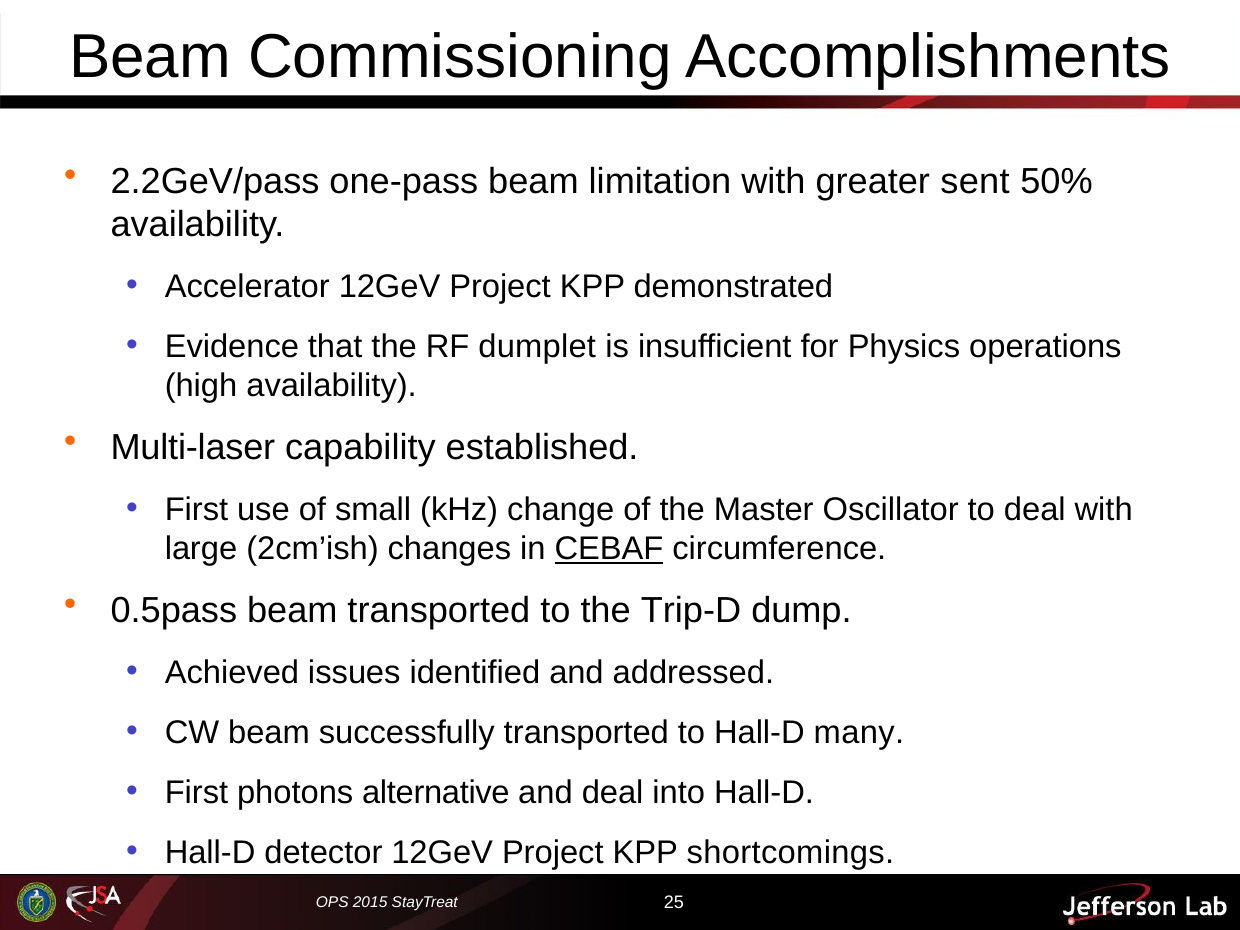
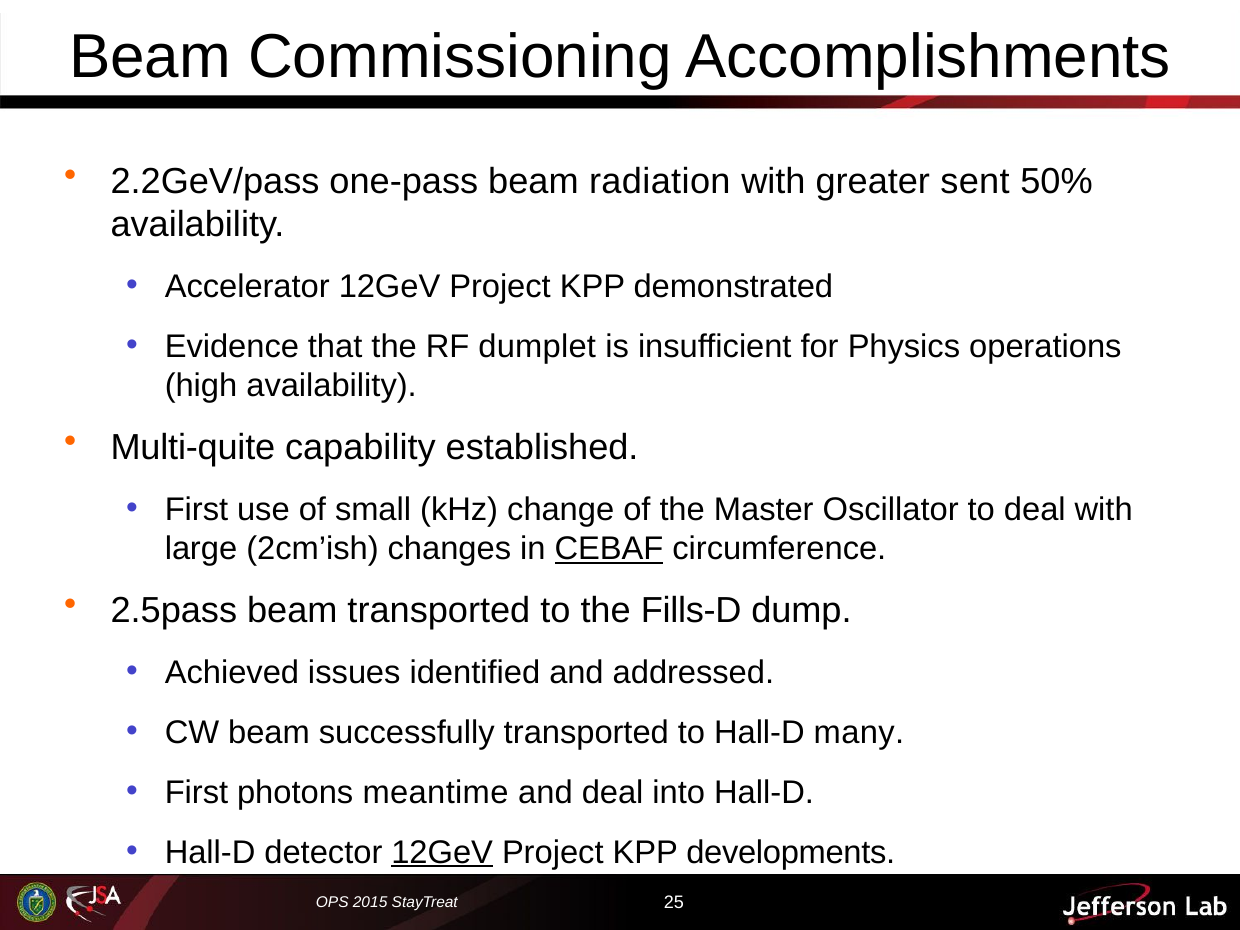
limitation: limitation -> radiation
Multi-laser: Multi-laser -> Multi-quite
0.5pass: 0.5pass -> 2.5pass
Trip-D: Trip-D -> Fills-D
alternative: alternative -> meantime
12GeV at (442, 852) underline: none -> present
shortcomings: shortcomings -> developments
